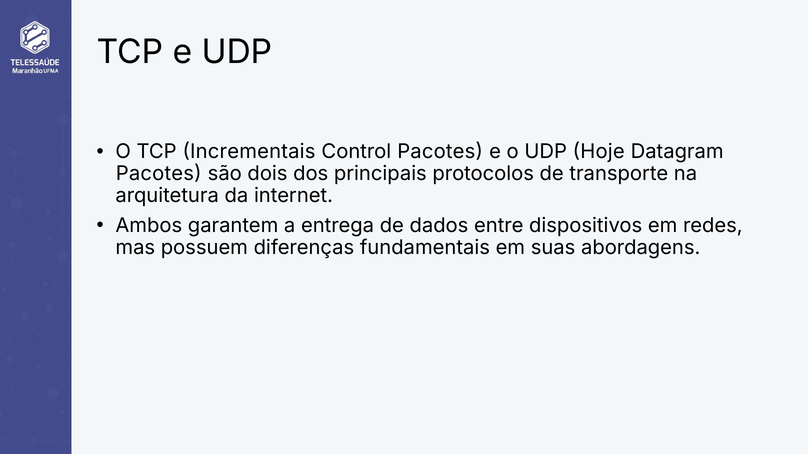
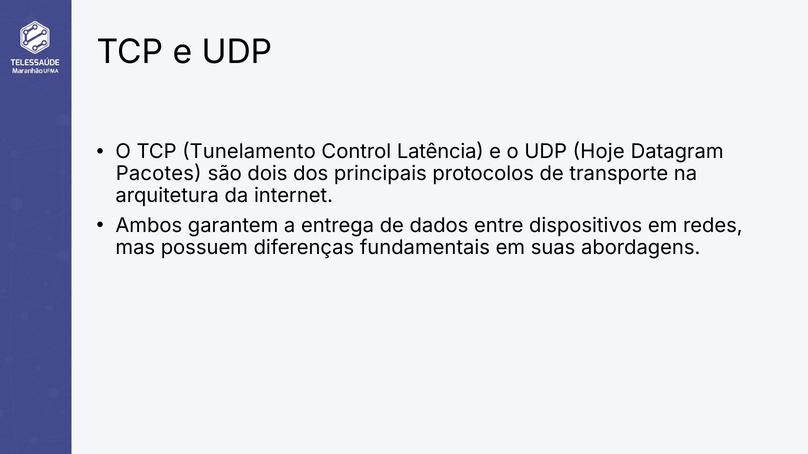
Incrementais: Incrementais -> Tunelamento
Control Pacotes: Pacotes -> Latência
